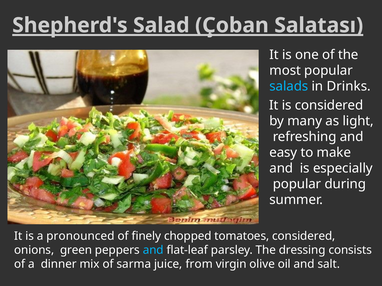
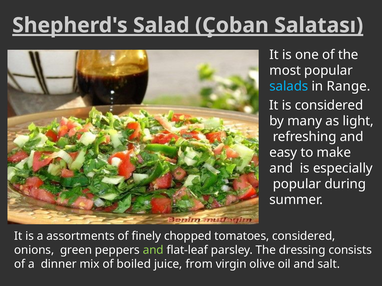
Drinks: Drinks -> Range
pronounced: pronounced -> assortments
and at (153, 251) colour: light blue -> light green
sarma: sarma -> boiled
